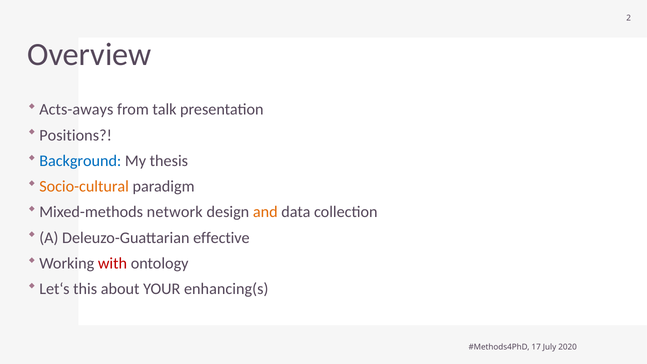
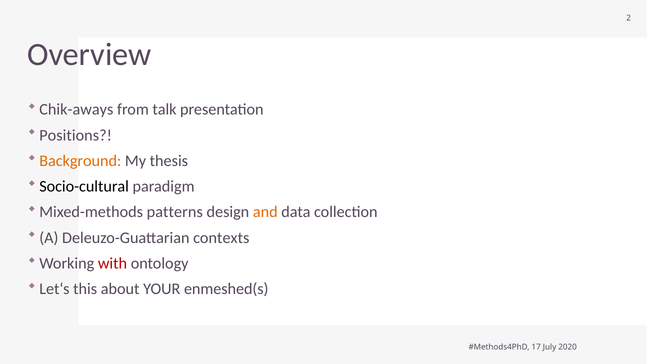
Acts-aways: Acts-aways -> Chik-aways
Background colour: blue -> orange
Socio-cultural colour: orange -> black
network: network -> patterns
effective: effective -> contexts
enhancing(s: enhancing(s -> enmeshed(s
